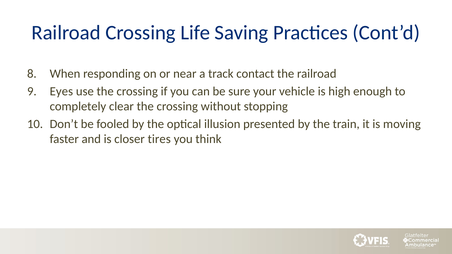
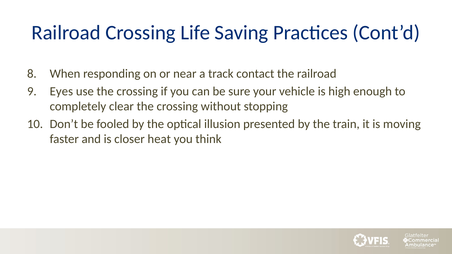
tires: tires -> heat
